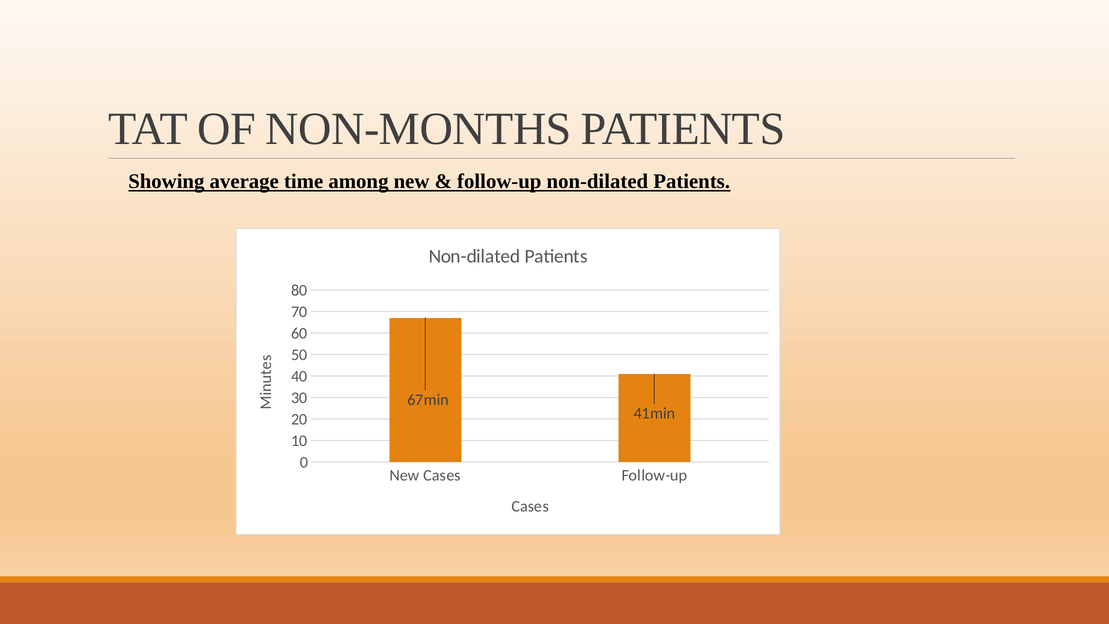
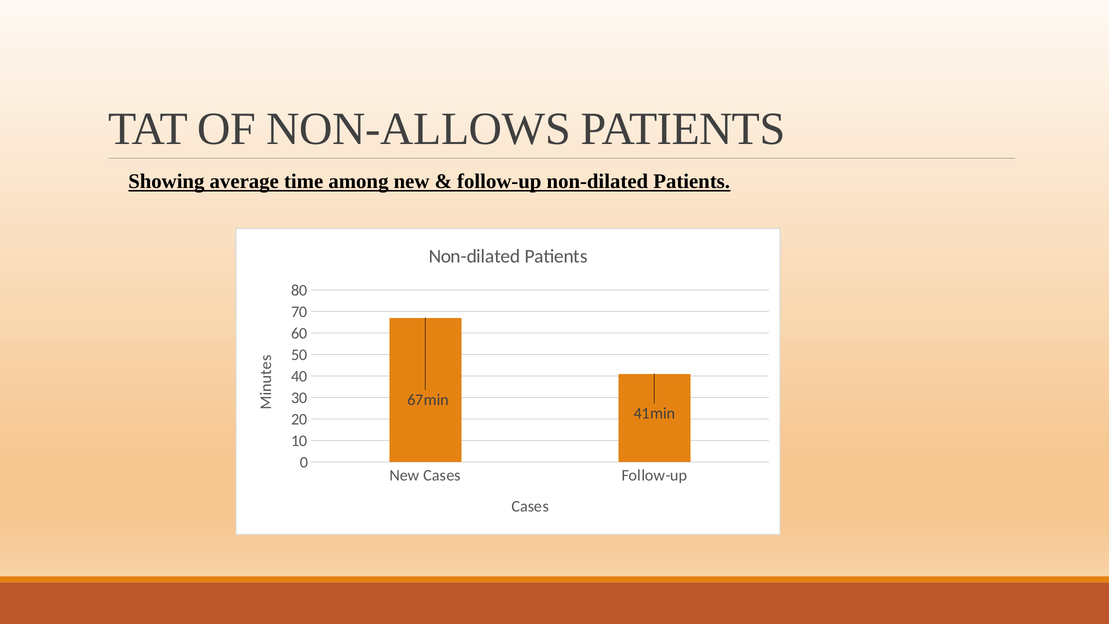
NON-MONTHS: NON-MONTHS -> NON-ALLOWS
